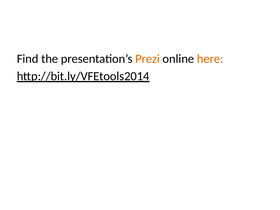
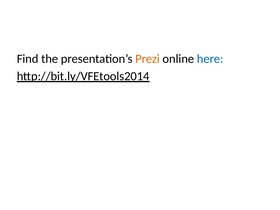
here colour: orange -> blue
